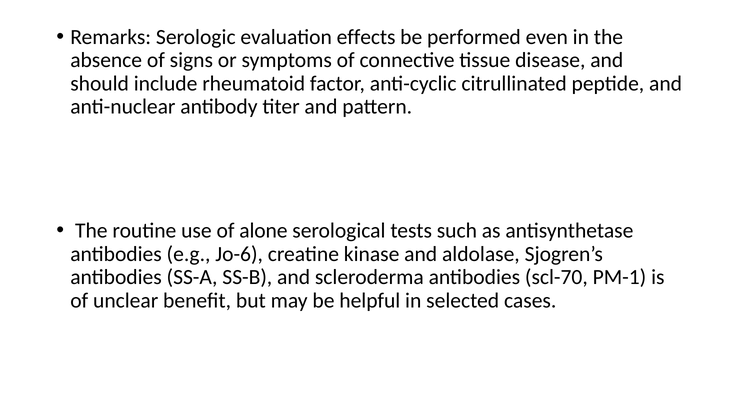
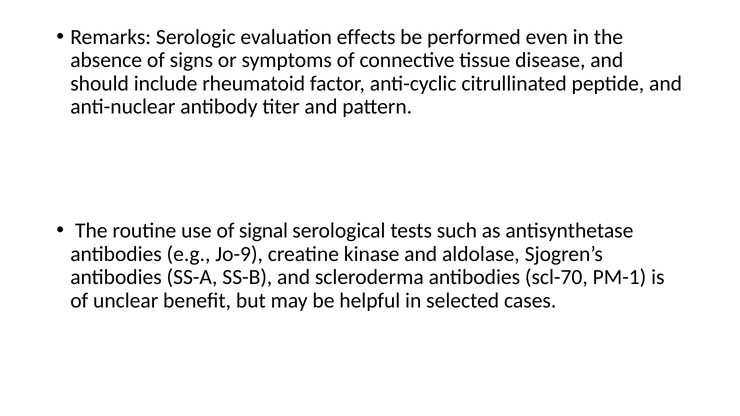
alone: alone -> signal
Jo-6: Jo-6 -> Jo-9
